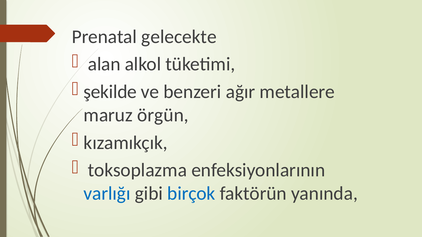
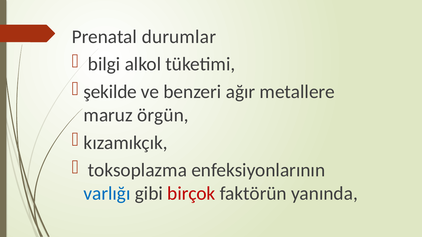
gelecekte: gelecekte -> durumlar
alan: alan -> bilgi
birçok colour: blue -> red
